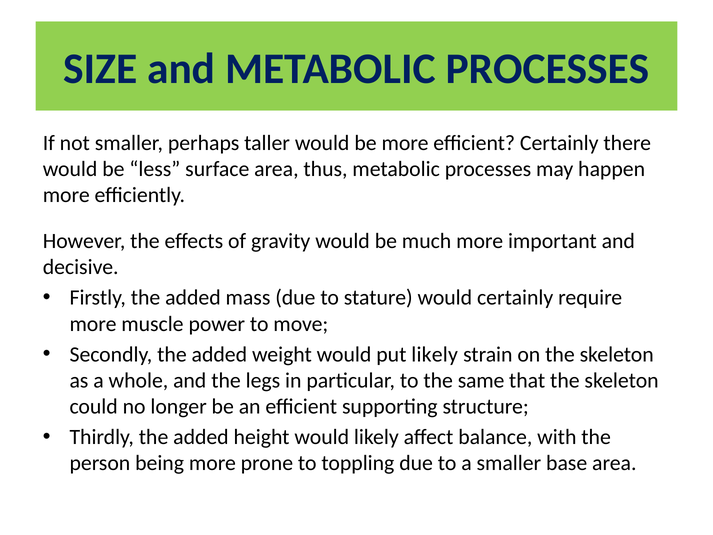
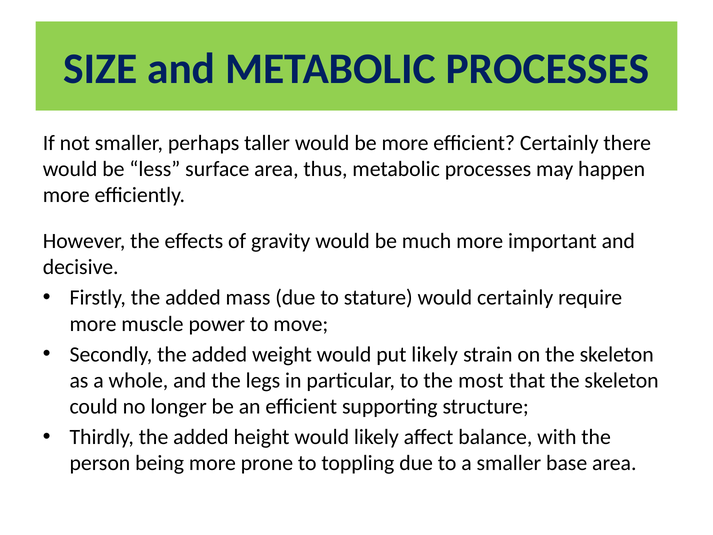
same: same -> most
